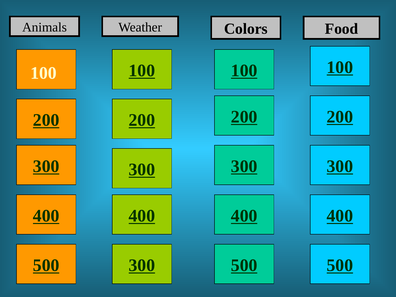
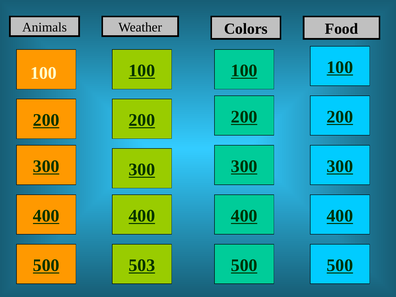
500 300: 300 -> 503
